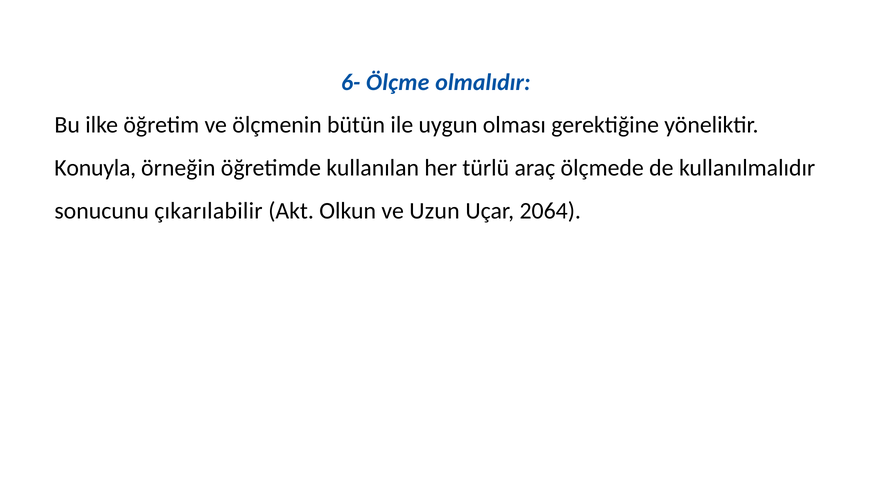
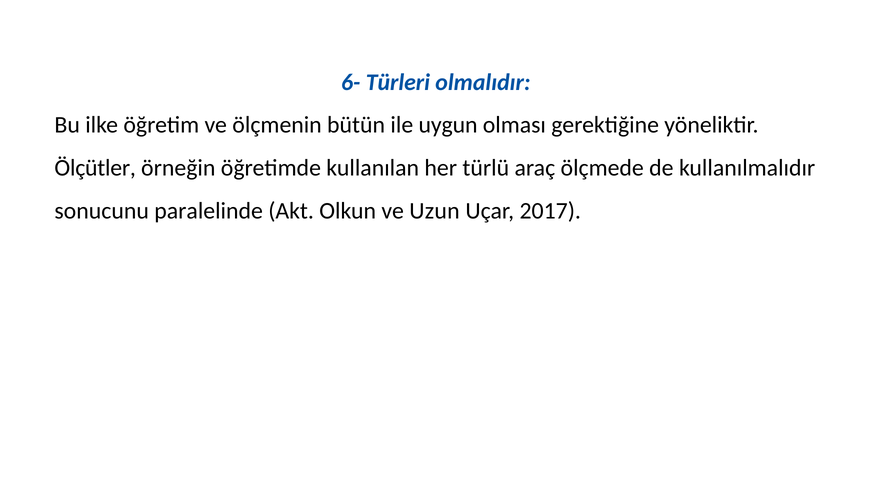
Ölçme: Ölçme -> Türleri
Konuyla: Konuyla -> Ölçütler
çıkarılabilir: çıkarılabilir -> paralelinde
2064: 2064 -> 2017
